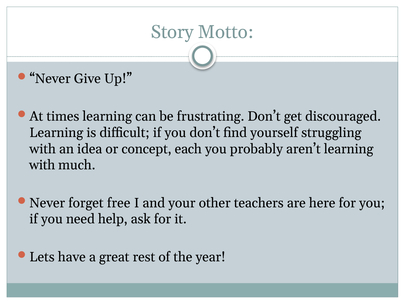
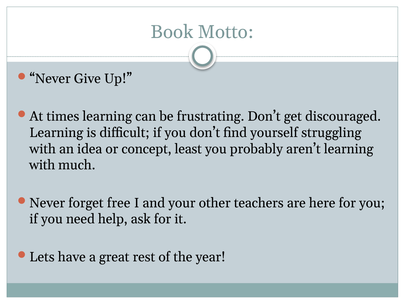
Story: Story -> Book
each: each -> least
